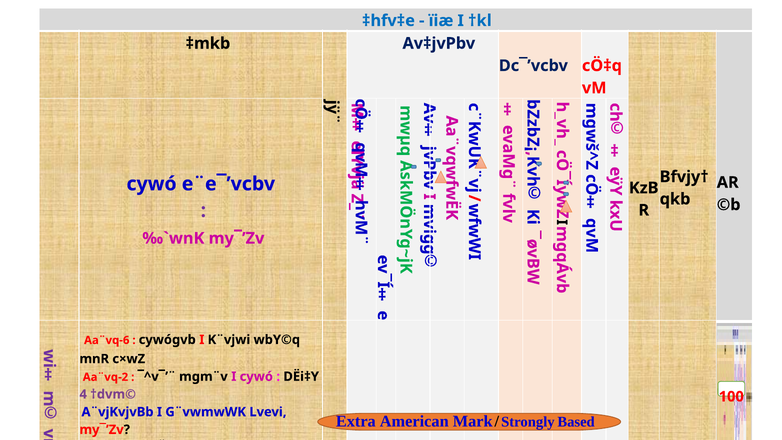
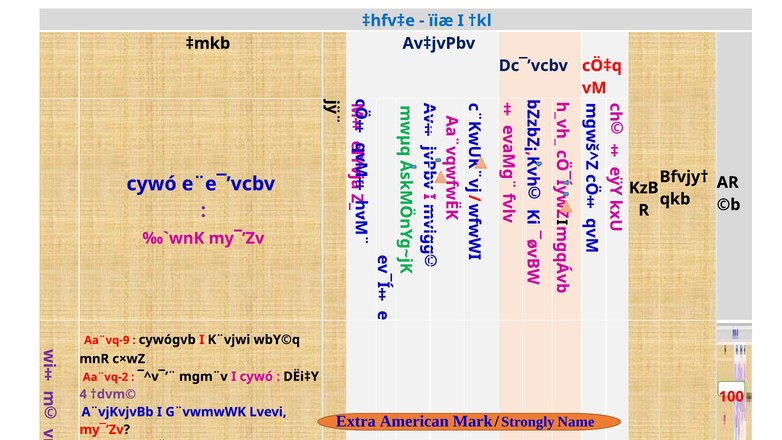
Aa¨vq-6: Aa¨vq-6 -> Aa¨vq-9
Based: Based -> Name
